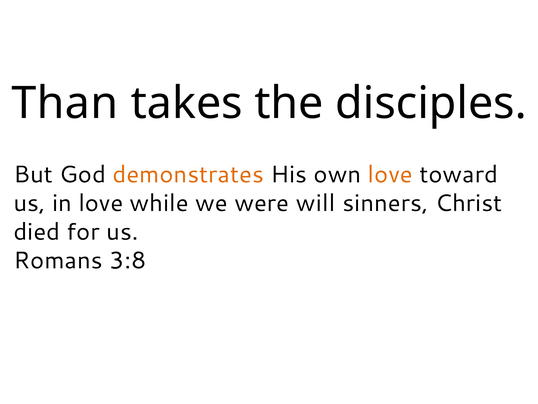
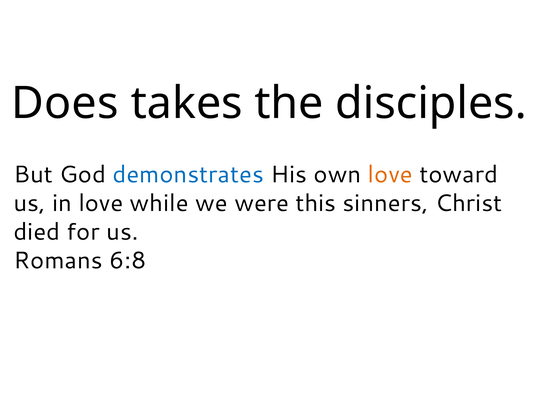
Than: Than -> Does
demonstrates colour: orange -> blue
will: will -> this
3:8: 3:8 -> 6:8
